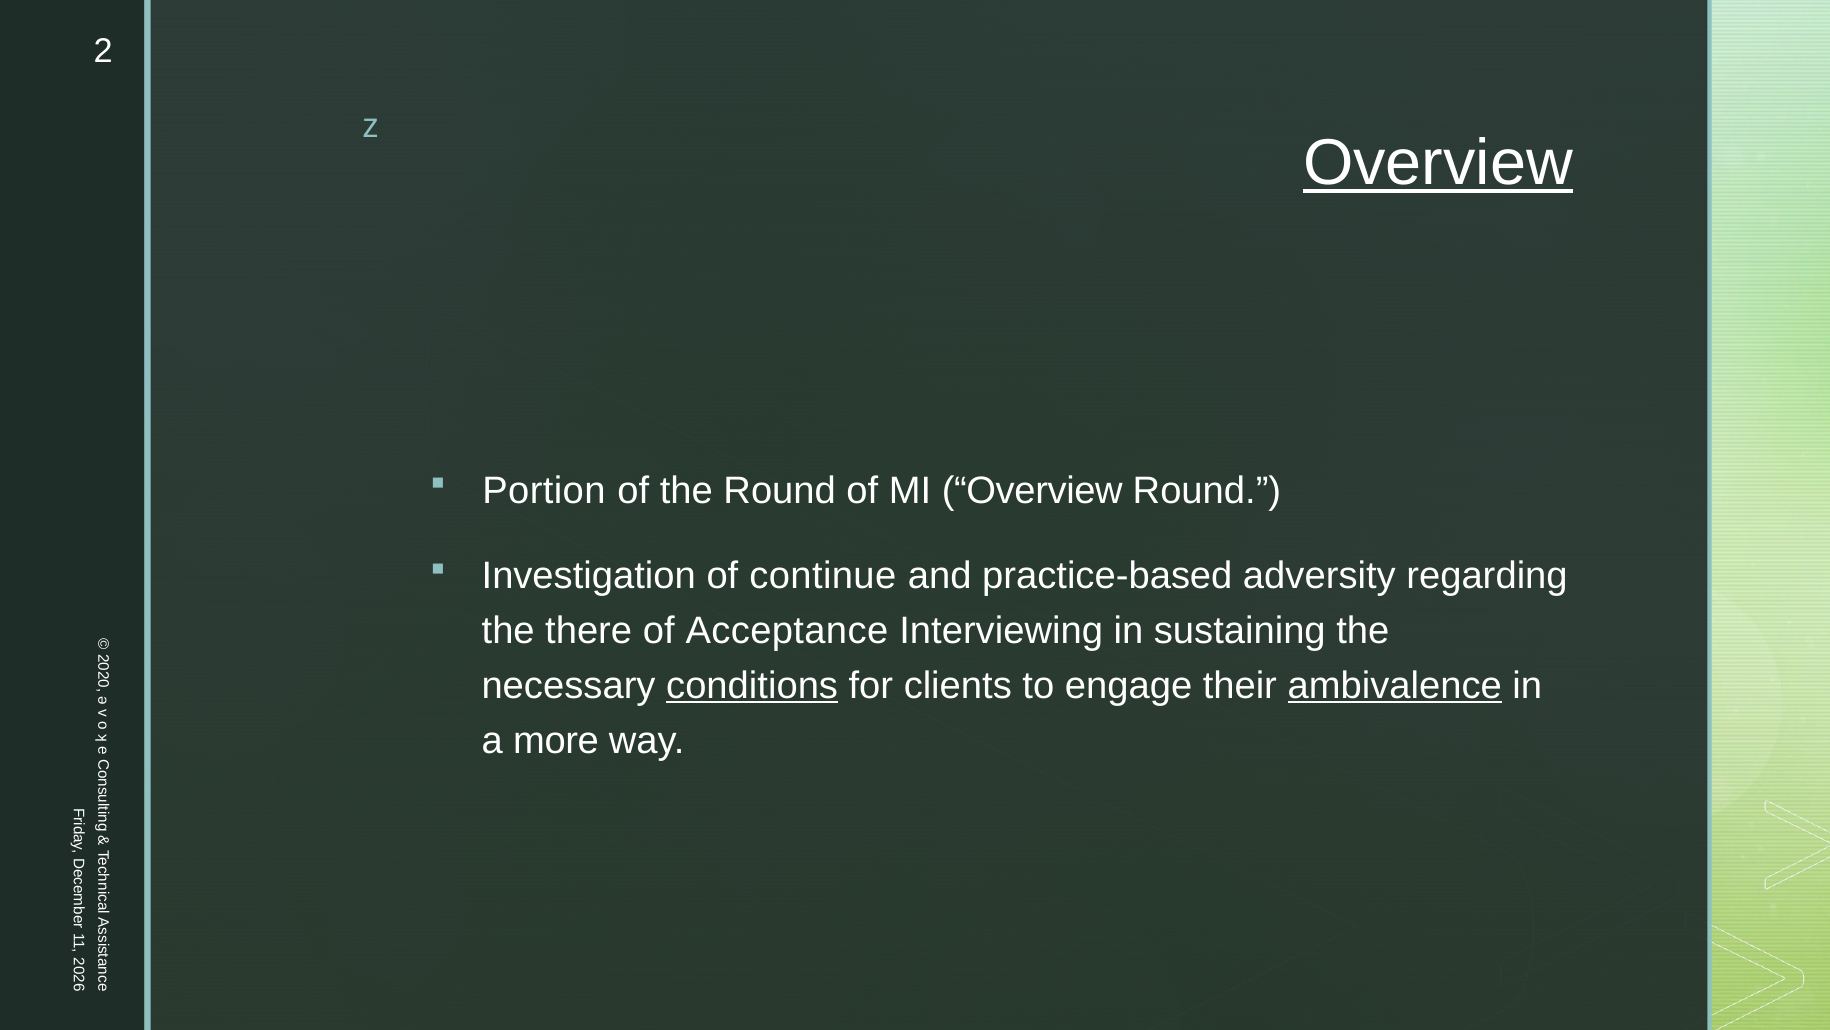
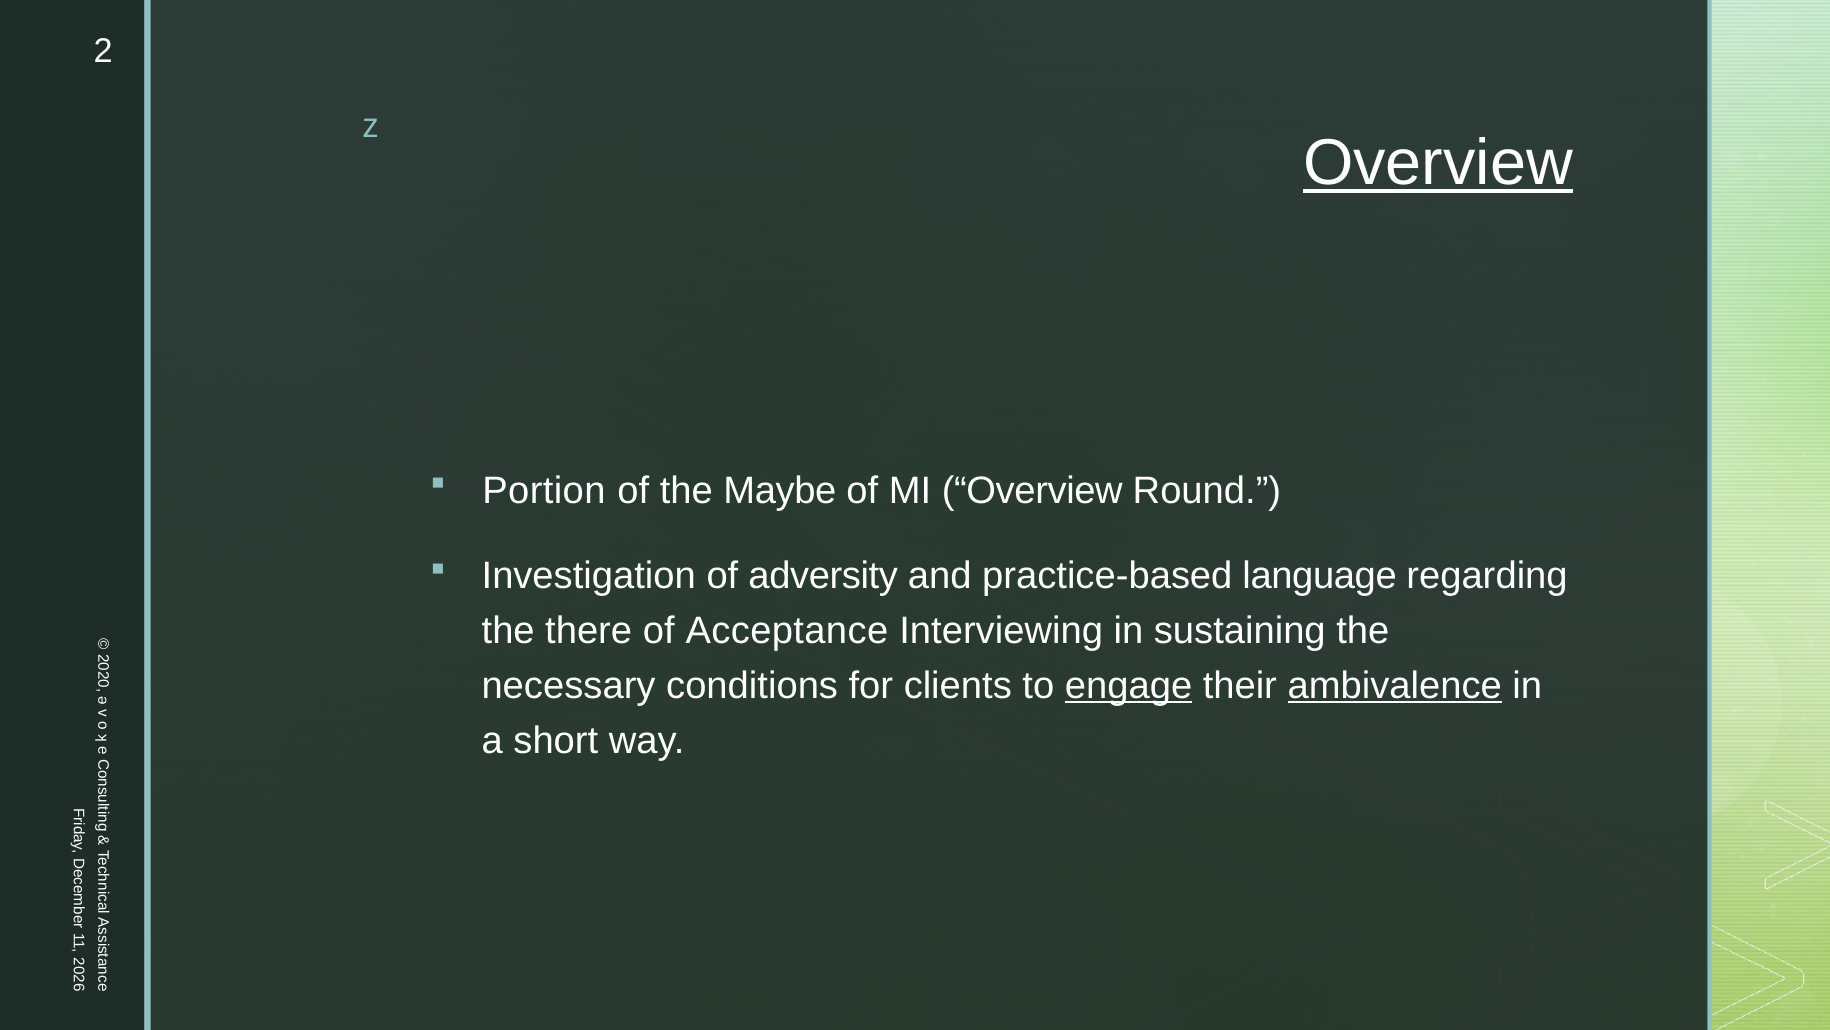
the Round: Round -> Maybe
continue: continue -> adversity
adversity: adversity -> language
conditions underline: present -> none
engage underline: none -> present
more: more -> short
